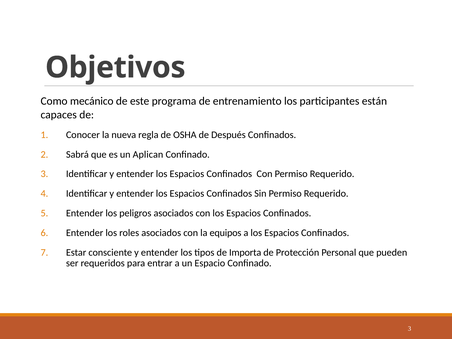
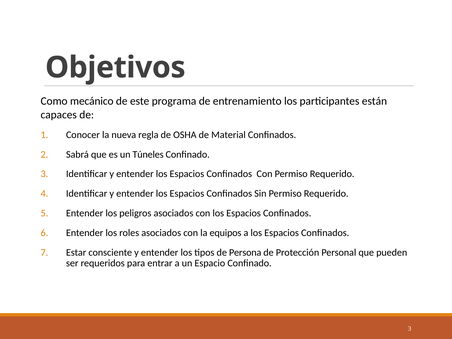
Después: Después -> Material
Aplican: Aplican -> Túneles
Importa: Importa -> Persona
